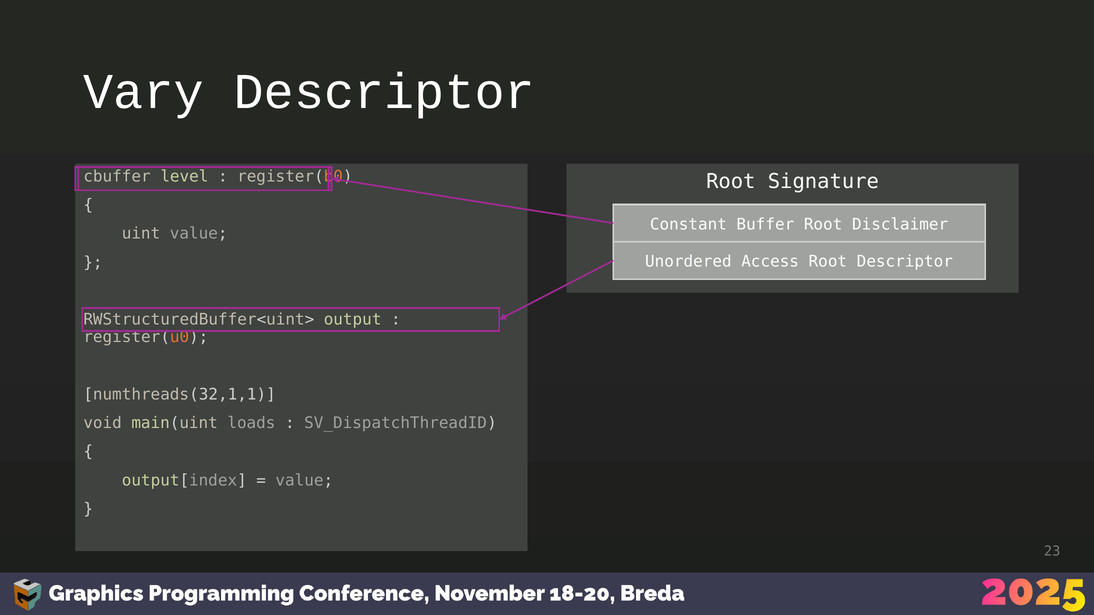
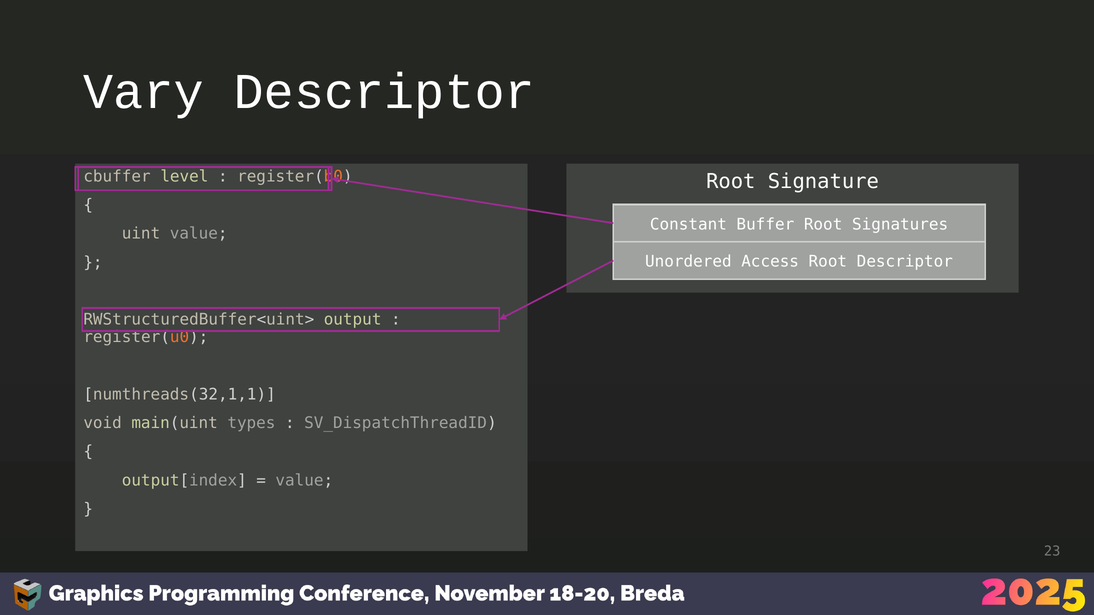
Disclaimer: Disclaimer -> Signatures
loads: loads -> types
